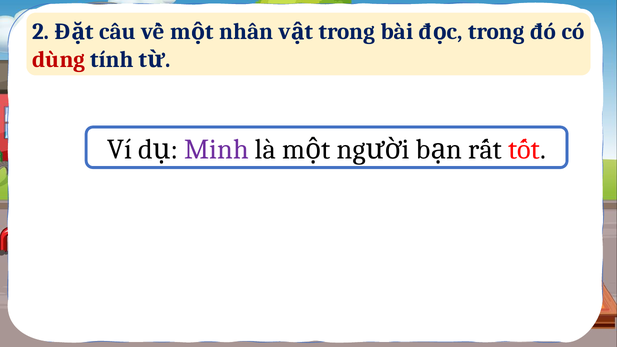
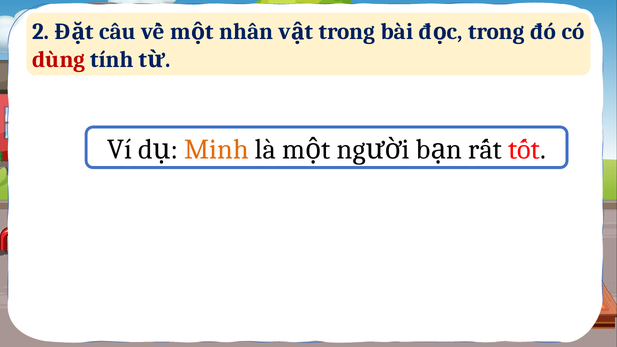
Minh colour: purple -> orange
